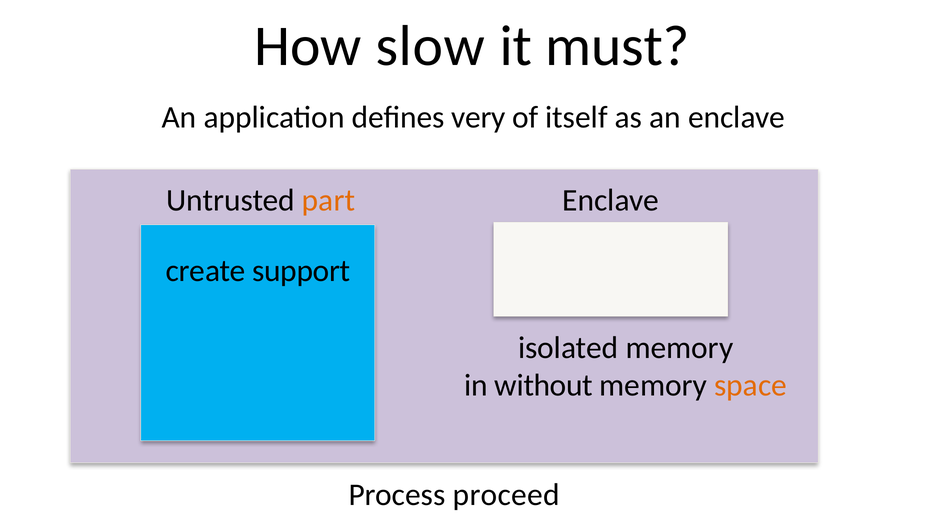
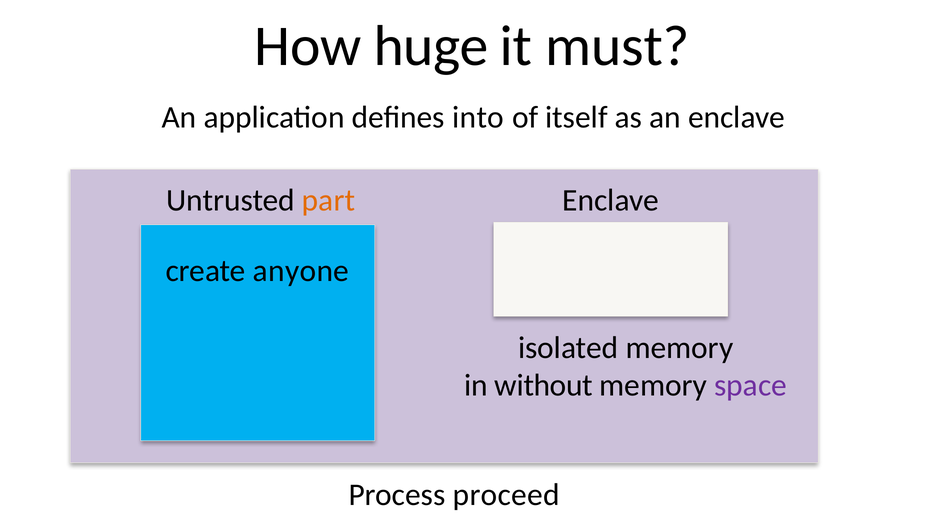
slow: slow -> huge
very: very -> into
support: support -> anyone
space colour: orange -> purple
